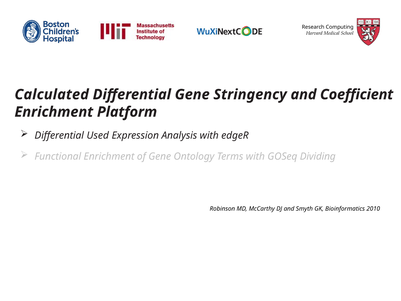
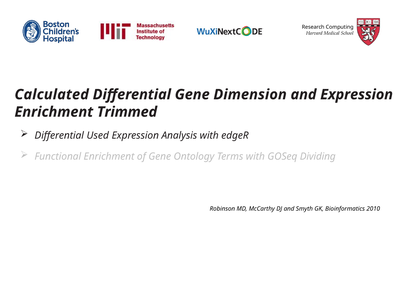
Stringency: Stringency -> Dimension
and Coefficient: Coefficient -> Expression
Platform: Platform -> Trimmed
